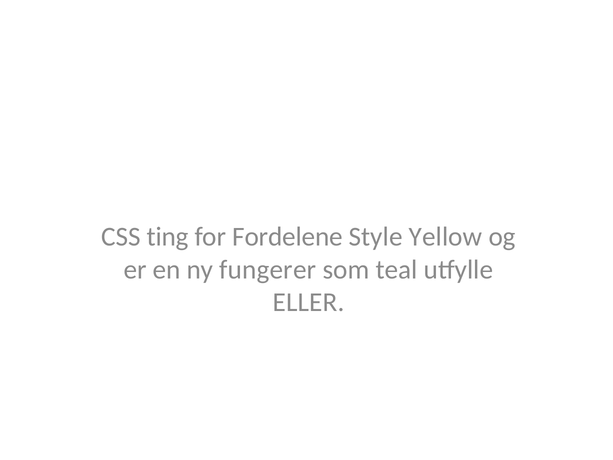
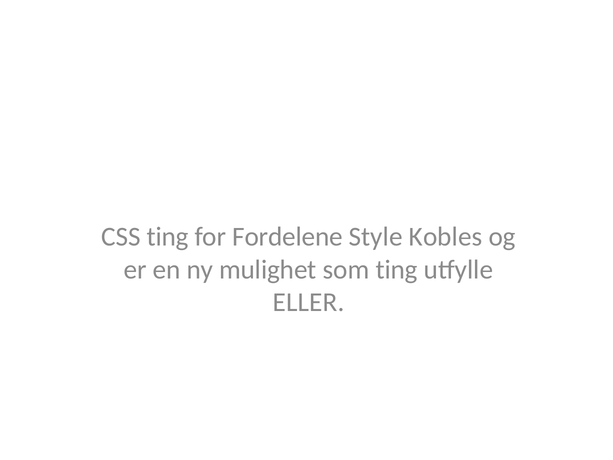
Yellow: Yellow -> Kobles
fungerer: fungerer -> mulighet
som teal: teal -> ting
